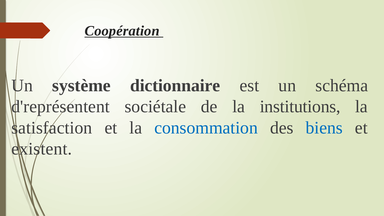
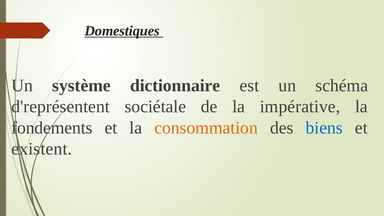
Coopération: Coopération -> Domestiques
institutions: institutions -> impérative
satisfaction: satisfaction -> fondements
consommation colour: blue -> orange
